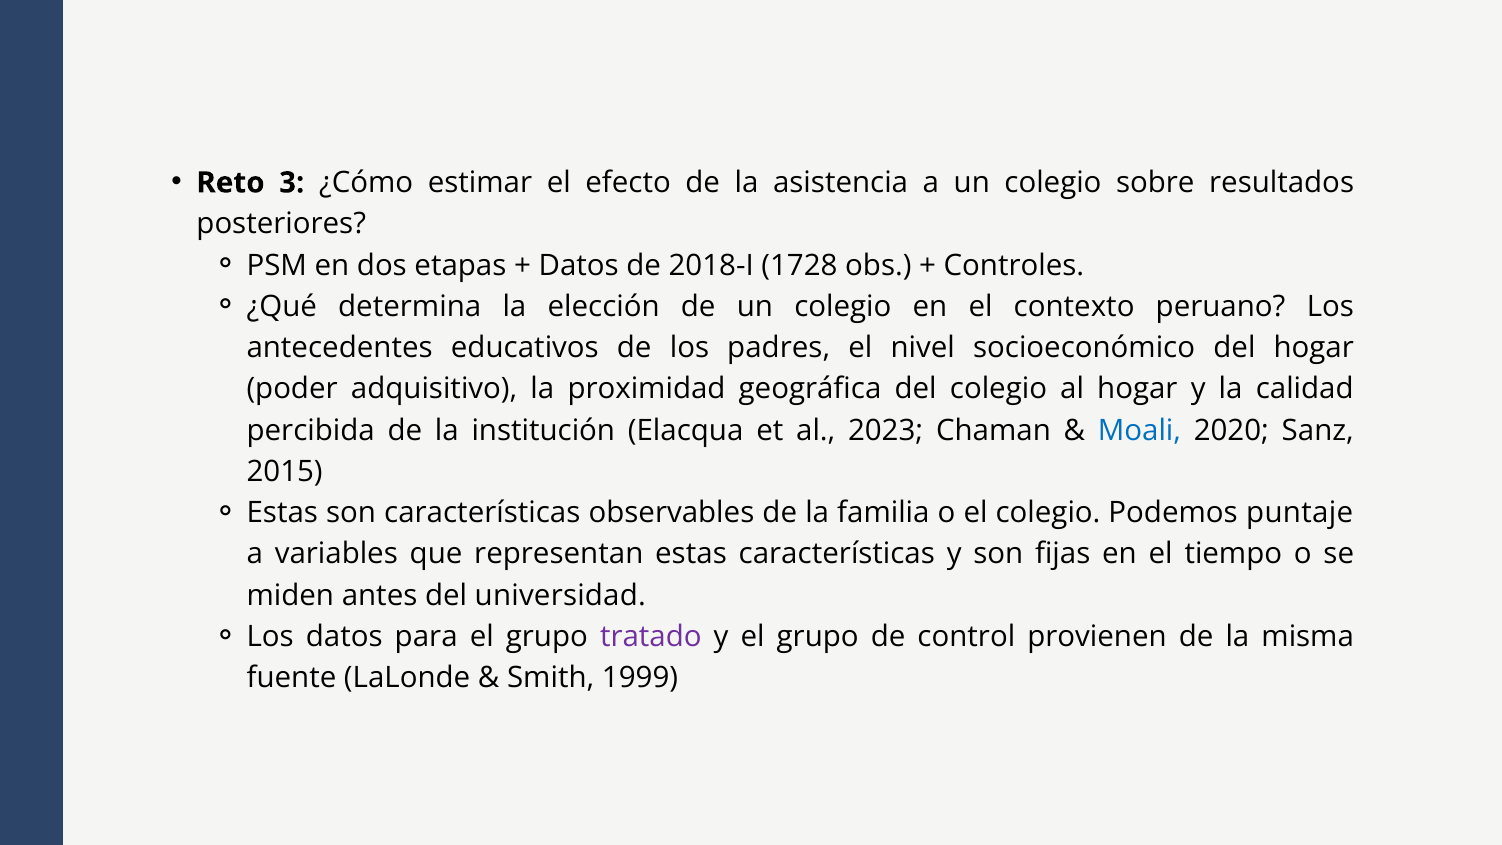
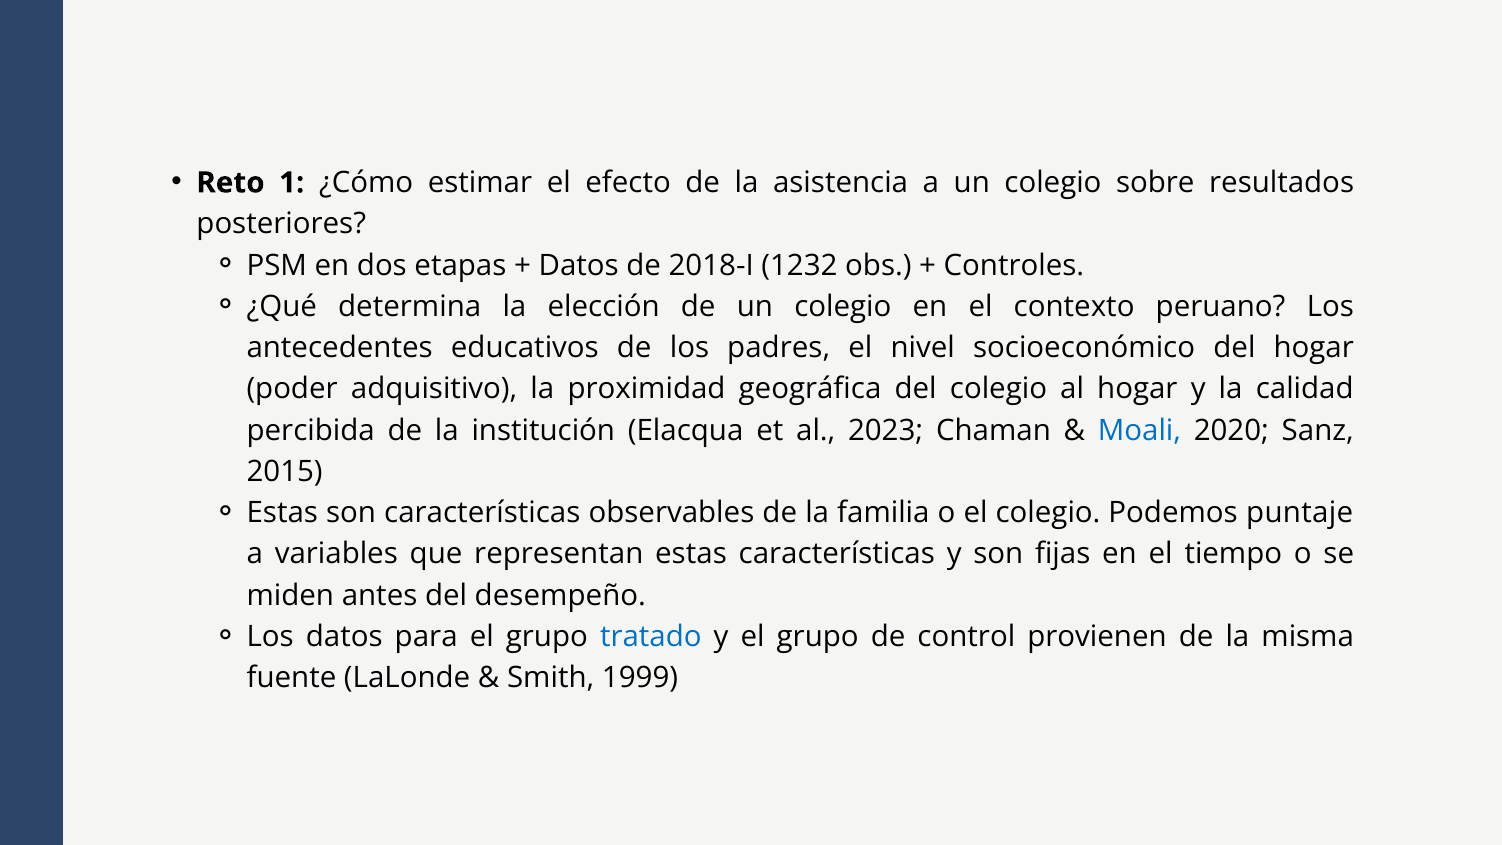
3: 3 -> 1
1728: 1728 -> 1232
universidad: universidad -> desempeño
tratado colour: purple -> blue
